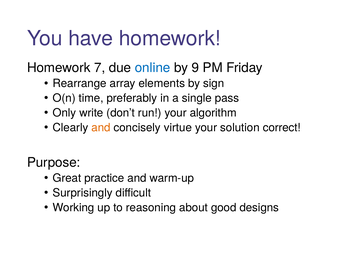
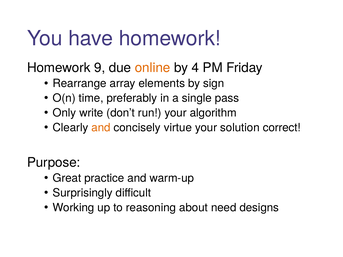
7: 7 -> 9
online colour: blue -> orange
9: 9 -> 4
good: good -> need
